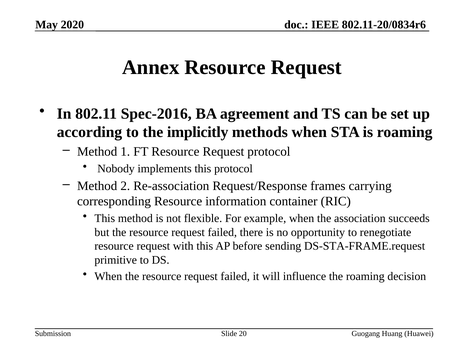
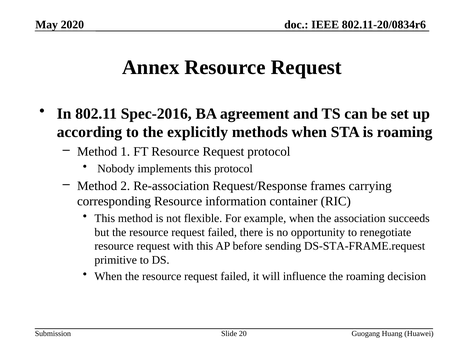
implicitly: implicitly -> explicitly
